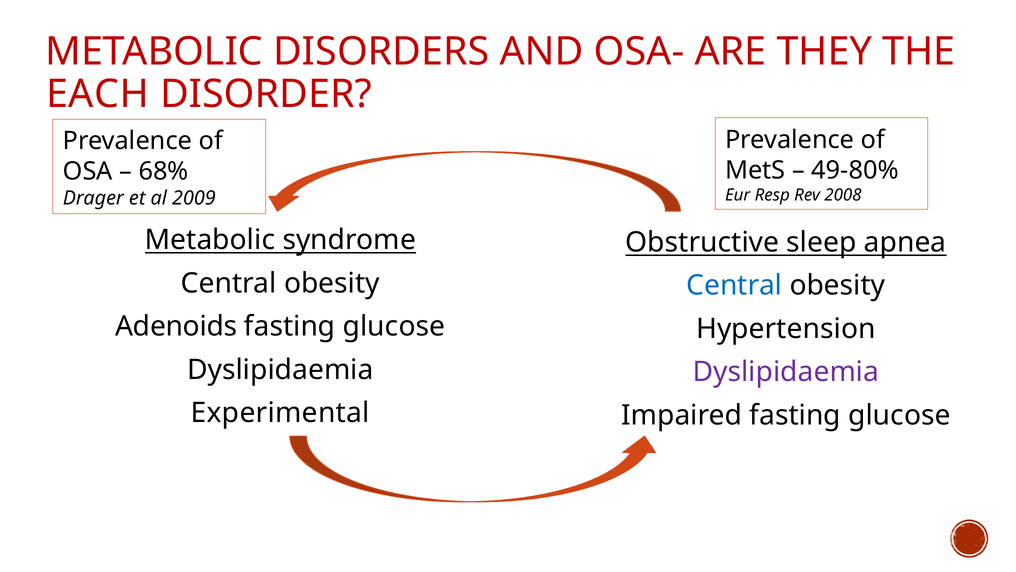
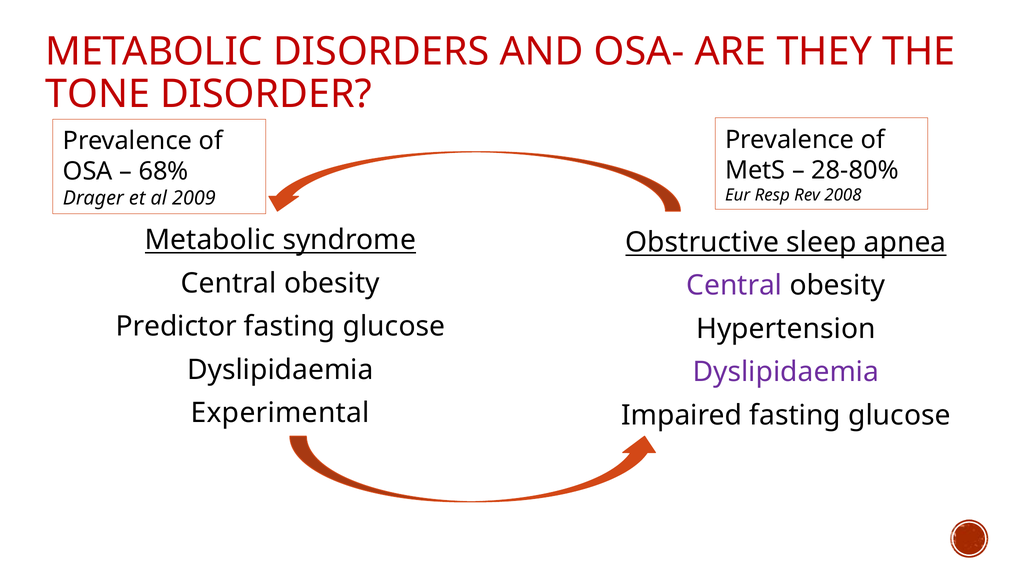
EACH: EACH -> TONE
49-80%: 49-80% -> 28-80%
Central at (734, 285) colour: blue -> purple
Adenoids: Adenoids -> Predictor
